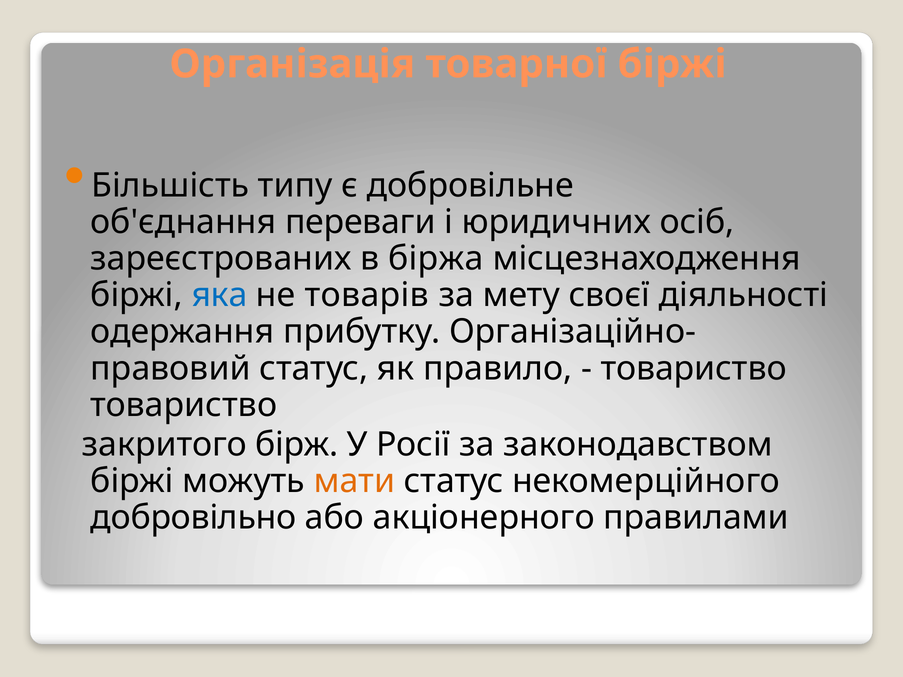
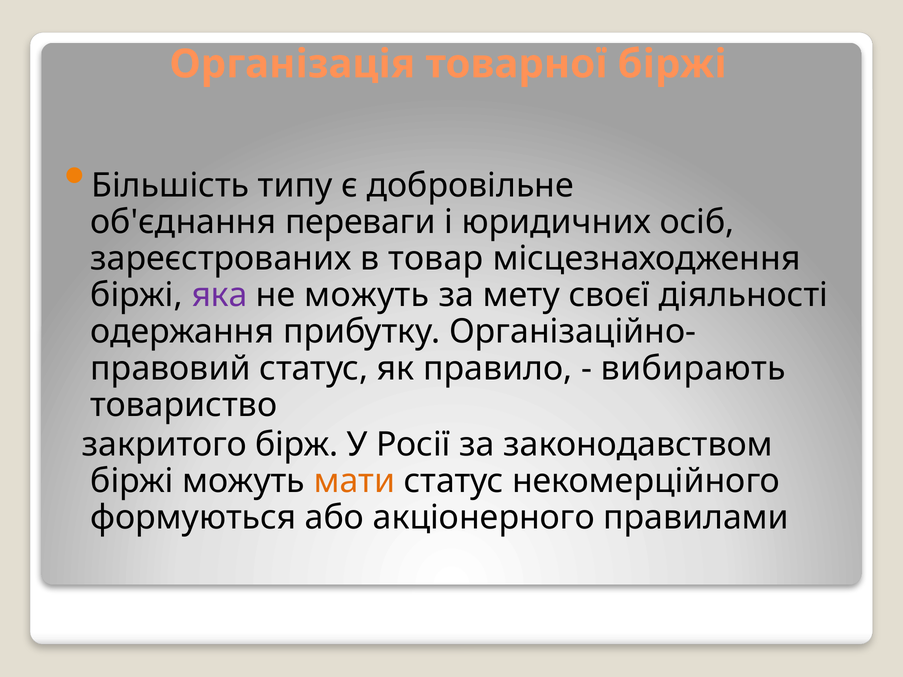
біржа: біржа -> товар
яка colour: blue -> purple
не товарів: товарів -> можуть
товариство at (694, 369): товариство -> вибирають
добровільно: добровільно -> формуються
